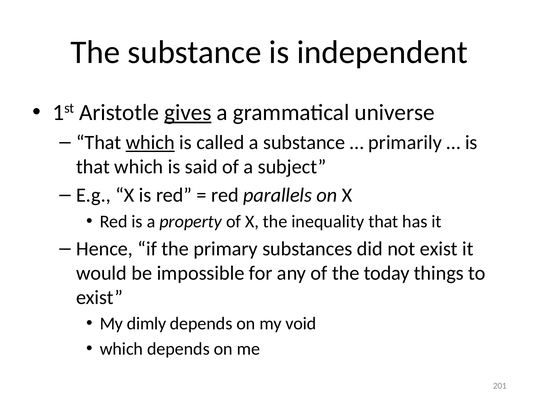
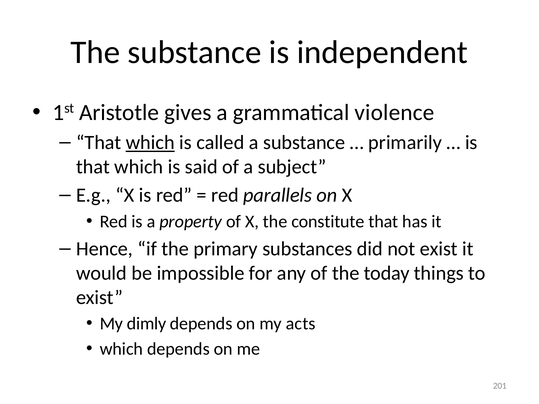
gives underline: present -> none
universe: universe -> violence
inequality: inequality -> constitute
void: void -> acts
